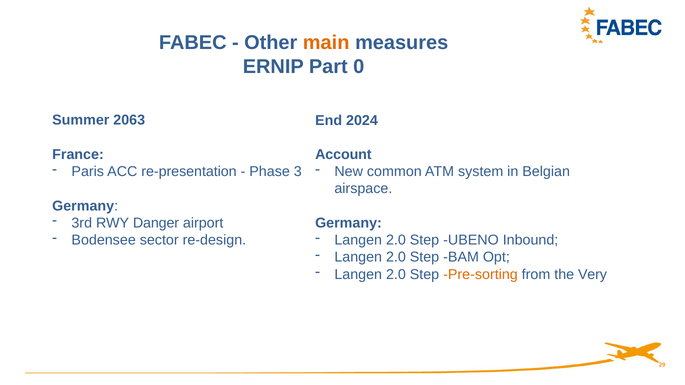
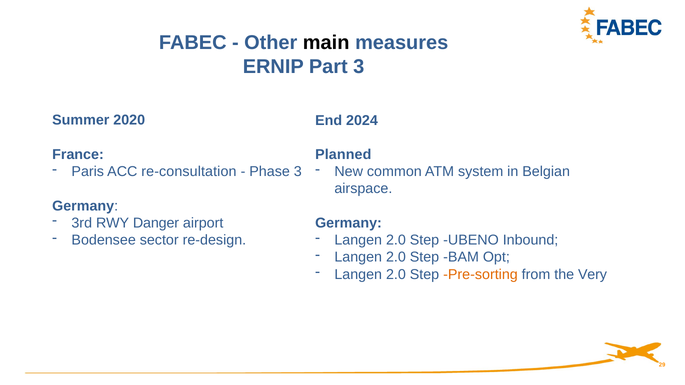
main colour: orange -> black
Part 0: 0 -> 3
2063: 2063 -> 2020
Account: Account -> Planned
re-presentation: re-presentation -> re-consultation
